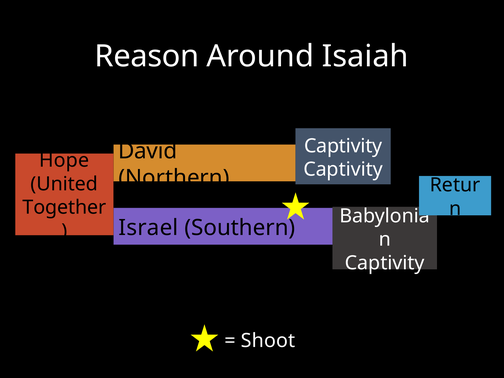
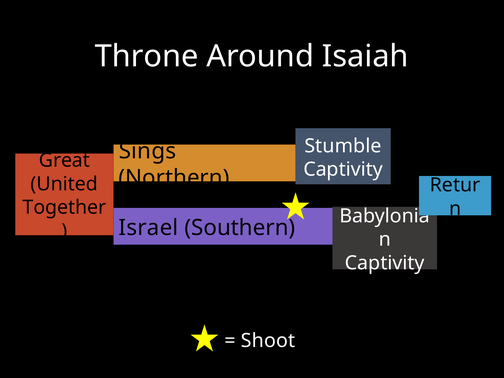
Reason: Reason -> Throne
Captivity at (343, 146): Captivity -> Stumble
David: David -> Sings
Hope: Hope -> Great
